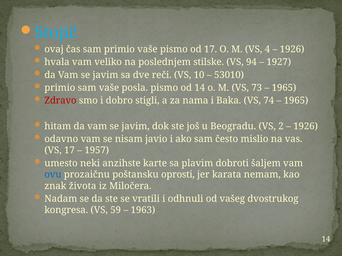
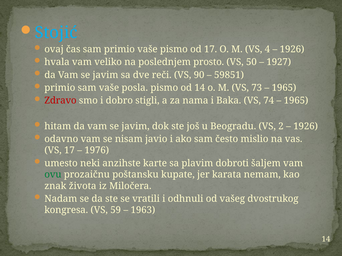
stilske: stilske -> prosto
94: 94 -> 50
10: 10 -> 90
53010: 53010 -> 59851
1957: 1957 -> 1976
ovu colour: blue -> green
oprosti: oprosti -> kupate
